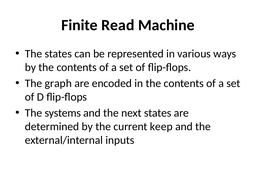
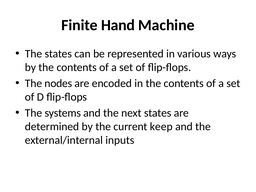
Read: Read -> Hand
graph: graph -> nodes
